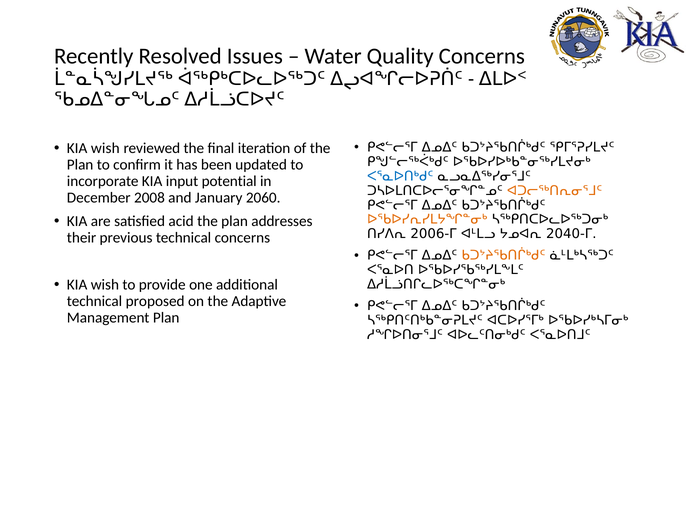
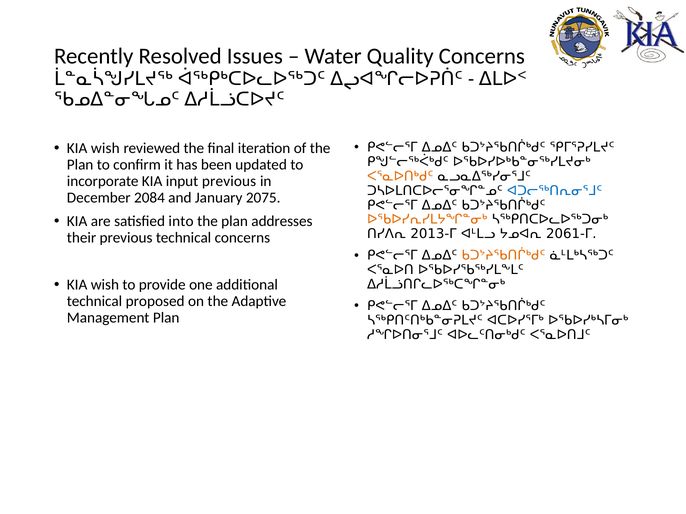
ᐸᕐᓇᐅᑎᒃᑯᑦ colour: blue -> orange
input potential: potential -> previous
ᐊᑐᓕᖅᑎᕆᓂᕐᒧᑦ colour: orange -> blue
2008: 2008 -> 2084
2060: 2060 -> 2075
acid: acid -> into
2006-ᒥ: 2006-ᒥ -> 2013-ᒥ
2040-ᒥ: 2040-ᒥ -> 2061-ᒥ
